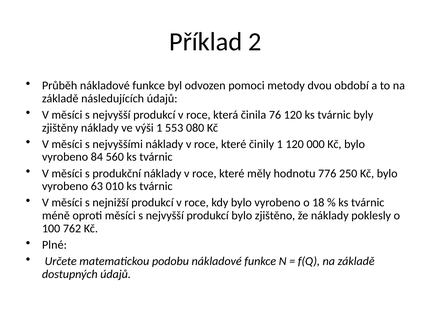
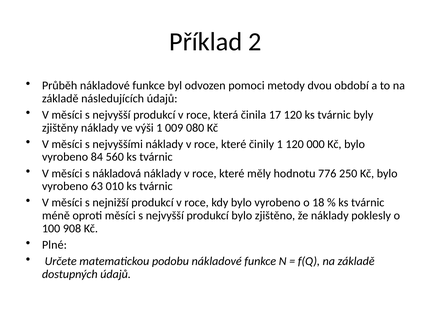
76: 76 -> 17
553: 553 -> 009
produkční: produkční -> nákladová
762: 762 -> 908
